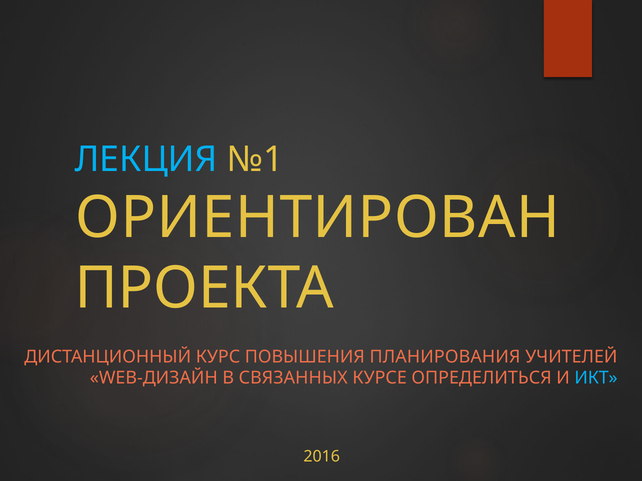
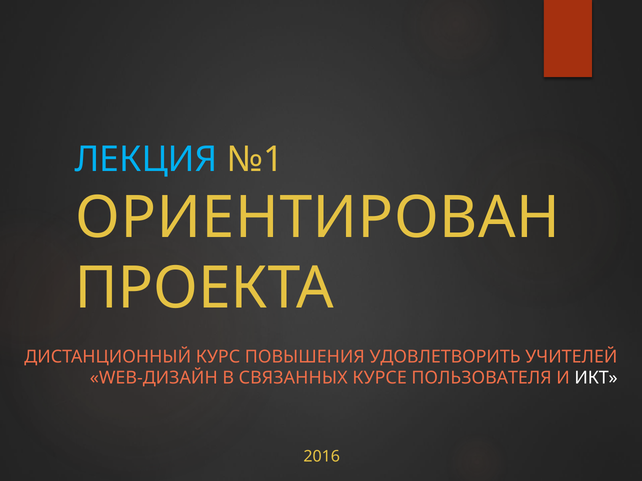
ПЛАНИРОВАНИЯ: ПЛАНИРОВАНИЯ -> УДОВЛЕТВОРИТЬ
ОПРЕДЕЛИТЬСЯ: ОПРЕДЕЛИТЬСЯ -> ПОЛЬЗОВАТЕЛЯ
ИКТ colour: light blue -> white
